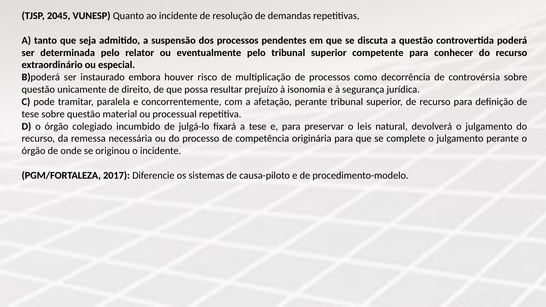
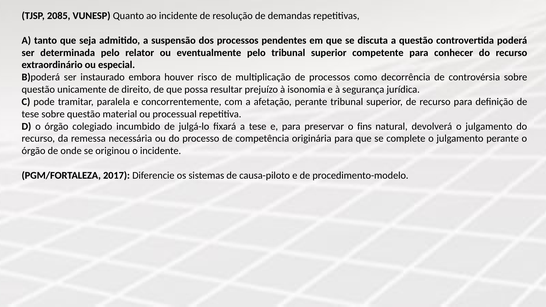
2045: 2045 -> 2085
leis: leis -> fins
